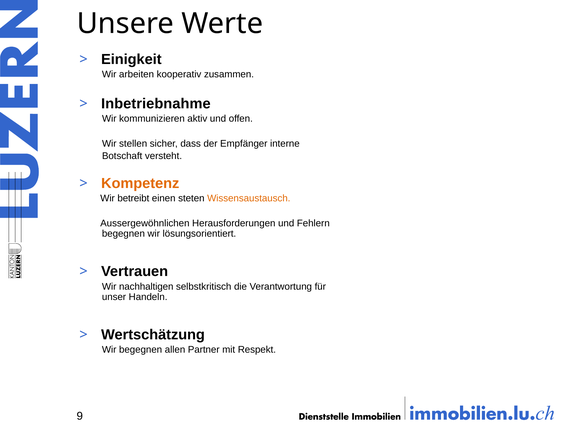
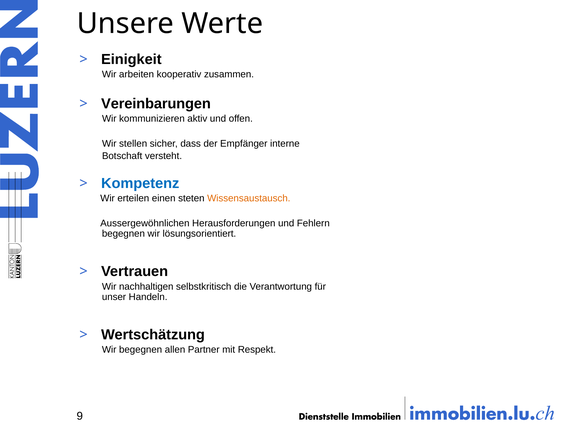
Inbetriebnahme: Inbetriebnahme -> Vereinbarungen
Kompetenz colour: orange -> blue
betreibt: betreibt -> erteilen
